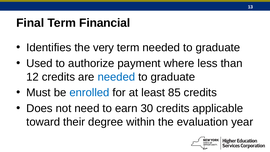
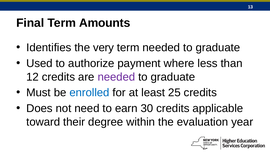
Financial: Financial -> Amounts
needed at (116, 77) colour: blue -> purple
85: 85 -> 25
